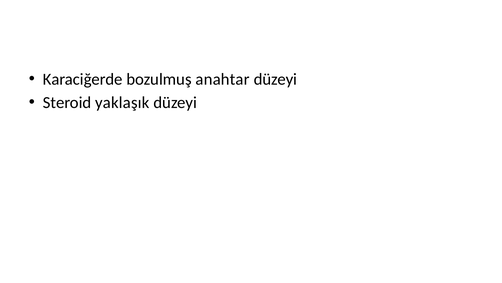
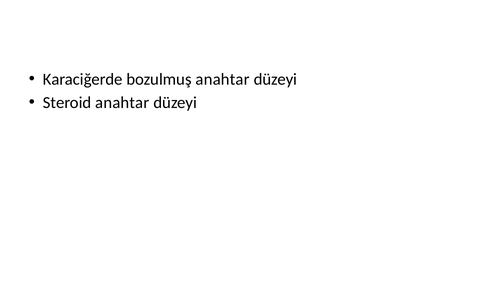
Steroid yaklaşık: yaklaşık -> anahtar
